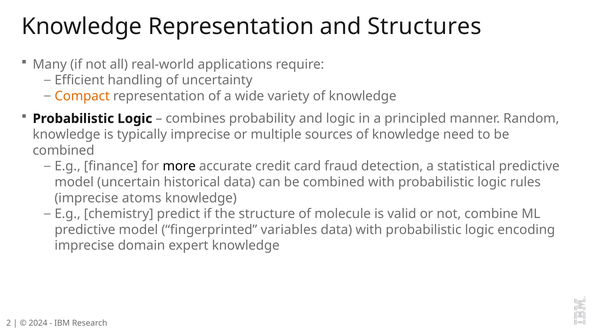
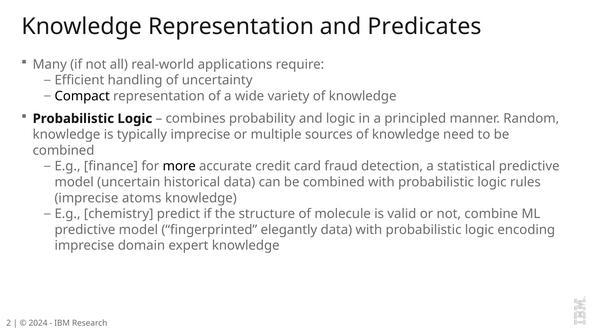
Structures: Structures -> Predicates
Compact colour: orange -> black
variables: variables -> elegantly
